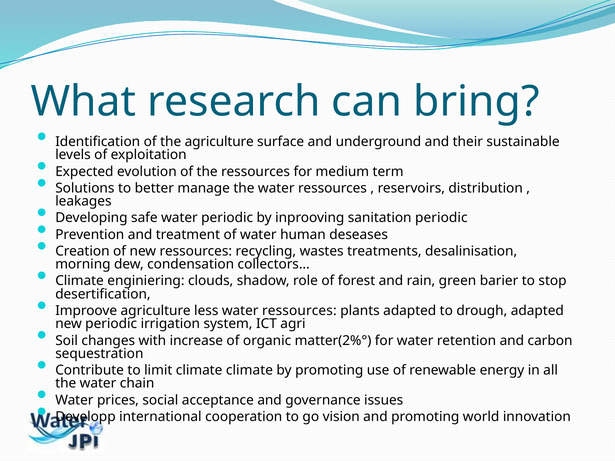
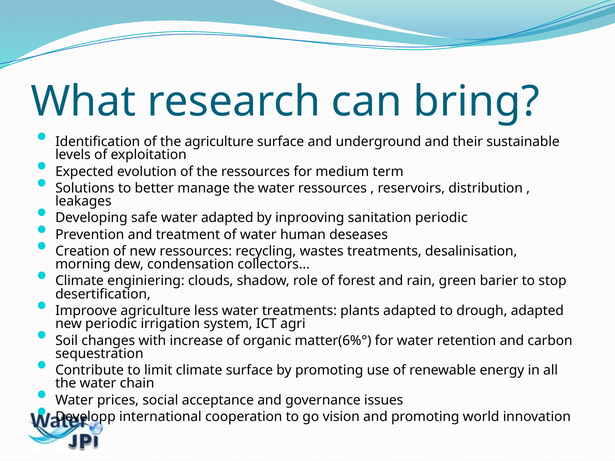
water periodic: periodic -> adapted
less water ressources: ressources -> treatments
matter(2%°: matter(2%° -> matter(6%°
climate climate: climate -> surface
